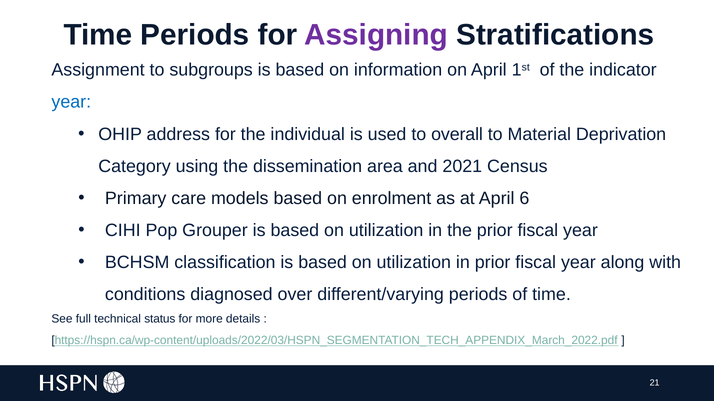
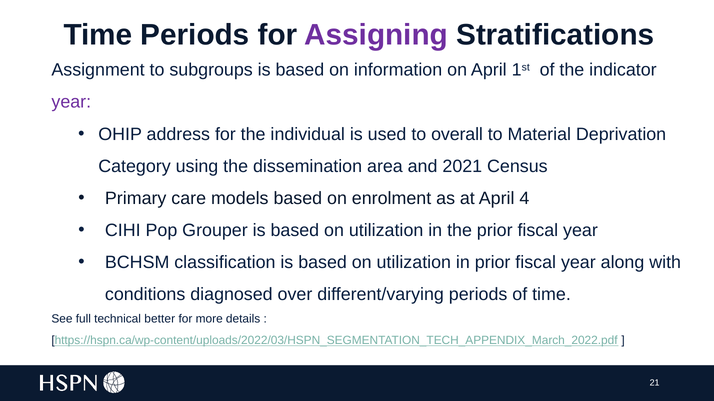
year at (71, 102) colour: blue -> purple
6: 6 -> 4
status: status -> better
